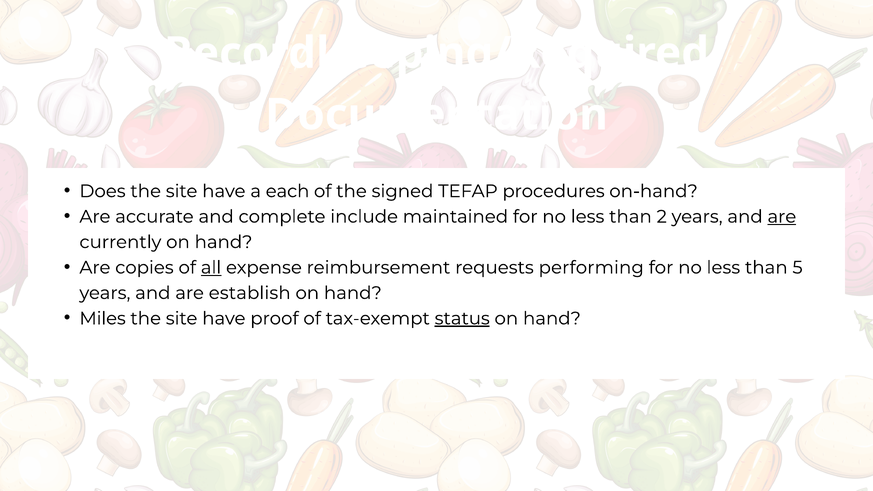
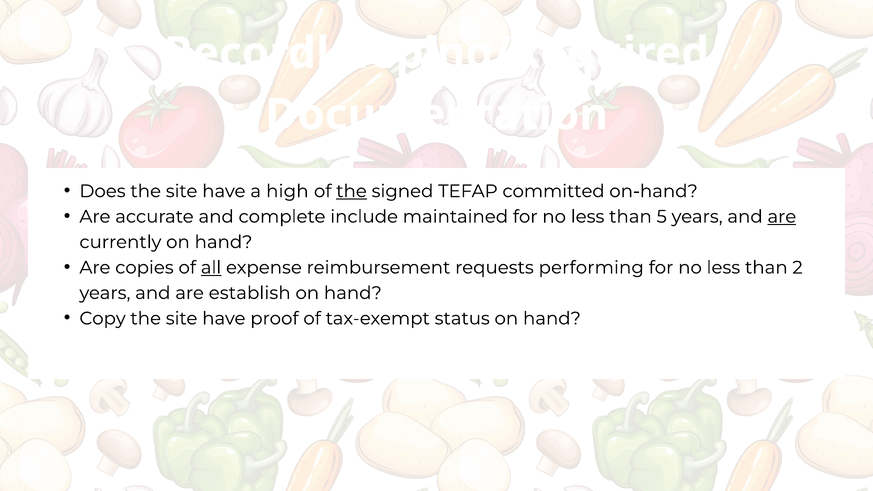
each: each -> high
the at (352, 191) underline: none -> present
procedures: procedures -> committed
2: 2 -> 5
5: 5 -> 2
Miles: Miles -> Copy
status underline: present -> none
